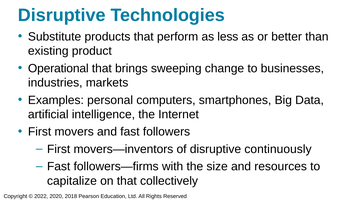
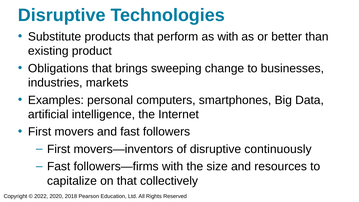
as less: less -> with
Operational: Operational -> Obligations
